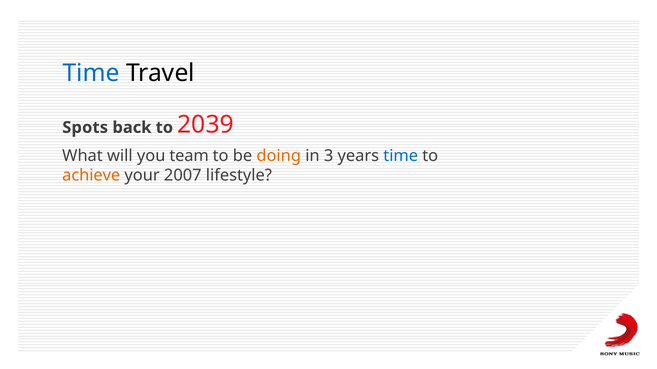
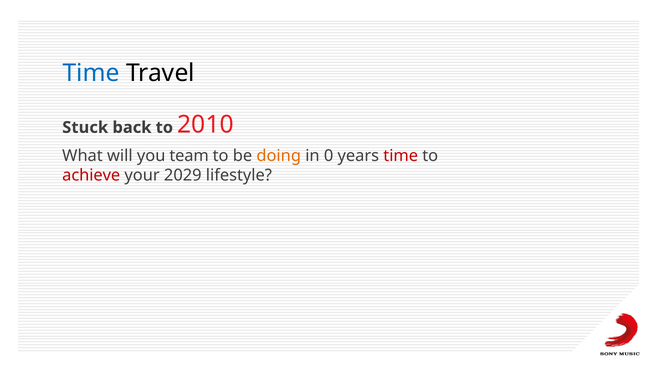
Spots: Spots -> Stuck
2039: 2039 -> 2010
3: 3 -> 0
time at (401, 156) colour: blue -> red
achieve colour: orange -> red
2007: 2007 -> 2029
